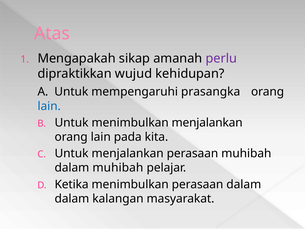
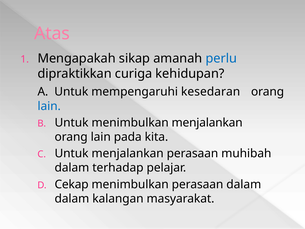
perlu colour: purple -> blue
wujud: wujud -> curiga
prasangka: prasangka -> kesedaran
dalam muhibah: muhibah -> terhadap
Ketika: Ketika -> Cekap
